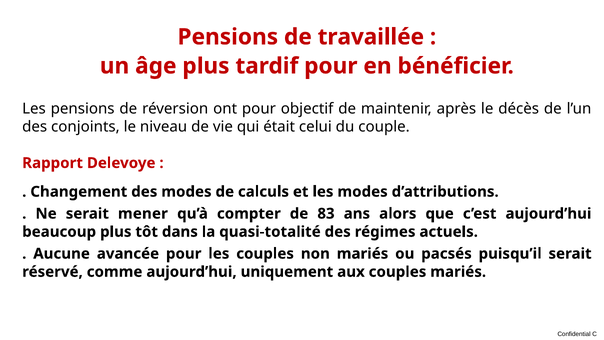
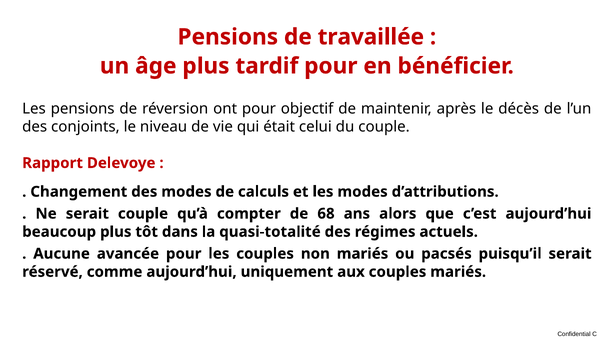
serait mener: mener -> couple
83: 83 -> 68
